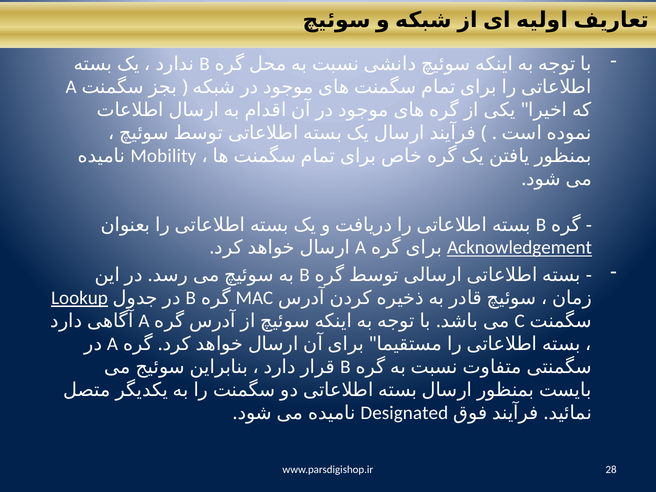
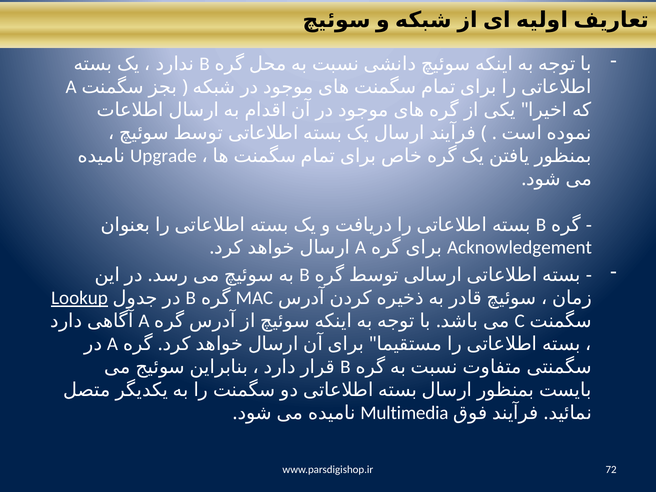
Mobility: Mobility -> Upgrade
Acknowledgement underline: present -> none
Designated: Designated -> Multimedia
28: 28 -> 72
